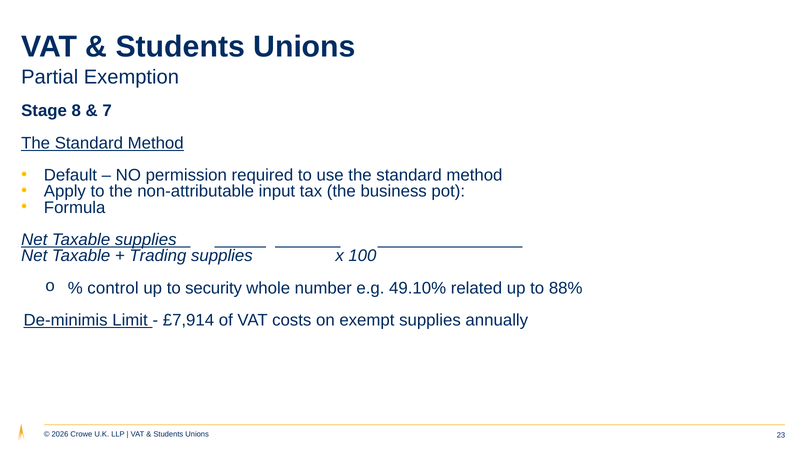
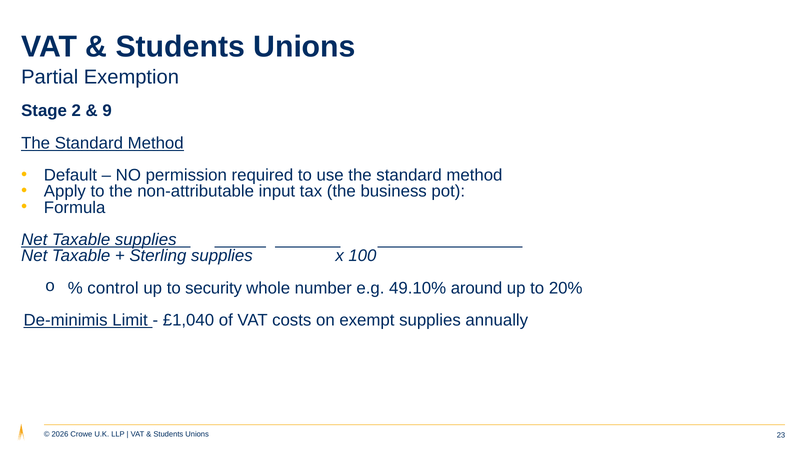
8: 8 -> 2
7: 7 -> 9
Trading: Trading -> Sterling
related: related -> around
88%: 88% -> 20%
£7,914: £7,914 -> £1,040
